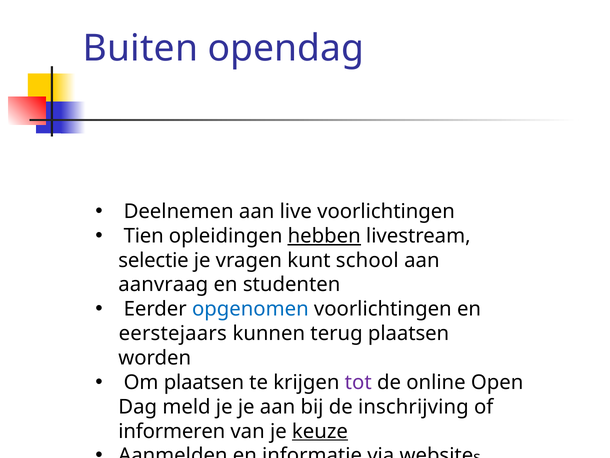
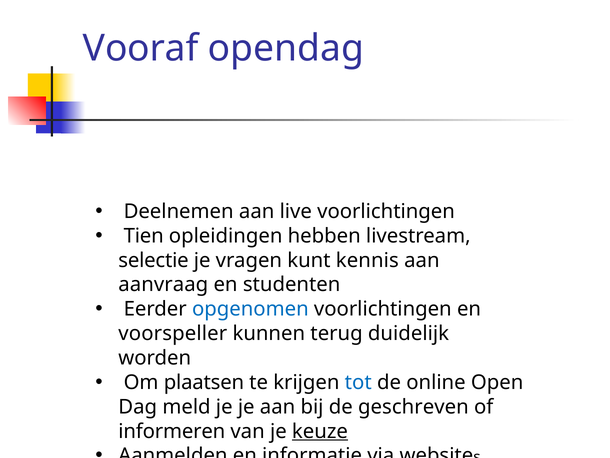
Buiten: Buiten -> Vooraf
hebben underline: present -> none
school: school -> kennis
eerstejaars: eerstejaars -> voorspeller
terug plaatsen: plaatsen -> duidelijk
tot colour: purple -> blue
inschrijving: inschrijving -> geschreven
